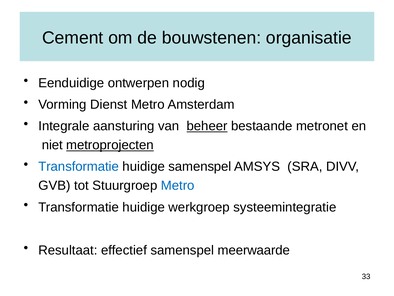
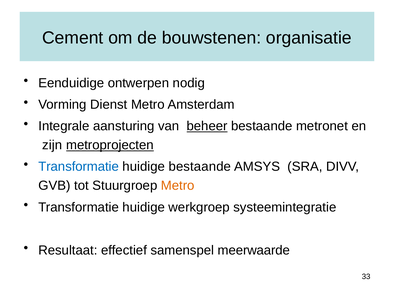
niet: niet -> zijn
huidige samenspel: samenspel -> bestaande
Metro at (178, 185) colour: blue -> orange
